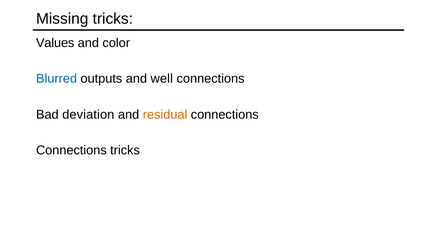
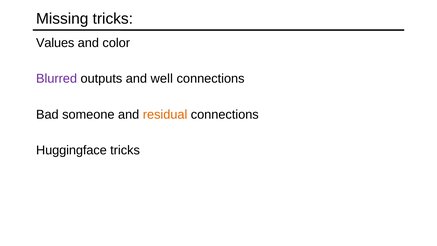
Blurred colour: blue -> purple
deviation: deviation -> someone
Connections at (71, 150): Connections -> Huggingface
